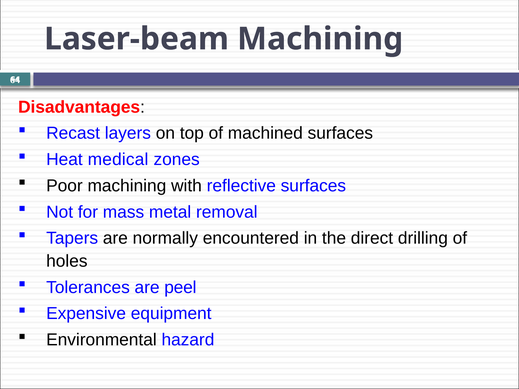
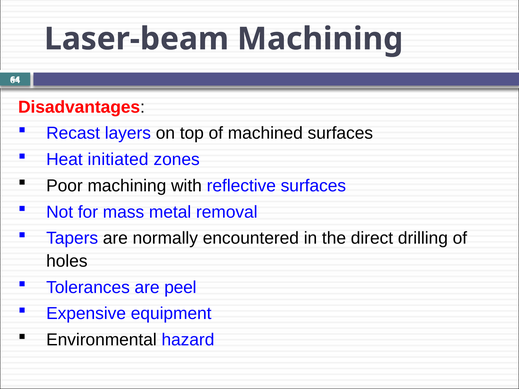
medical: medical -> initiated
